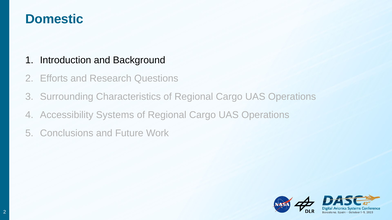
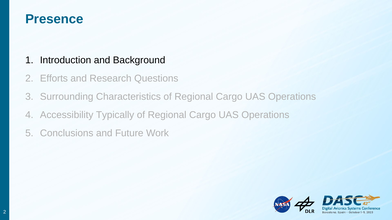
Domestic: Domestic -> Presence
Systems: Systems -> Typically
